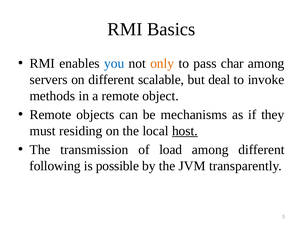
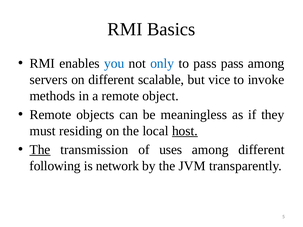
only colour: orange -> blue
pass char: char -> pass
deal: deal -> vice
mechanisms: mechanisms -> meaningless
The at (40, 150) underline: none -> present
load: load -> uses
possible: possible -> network
